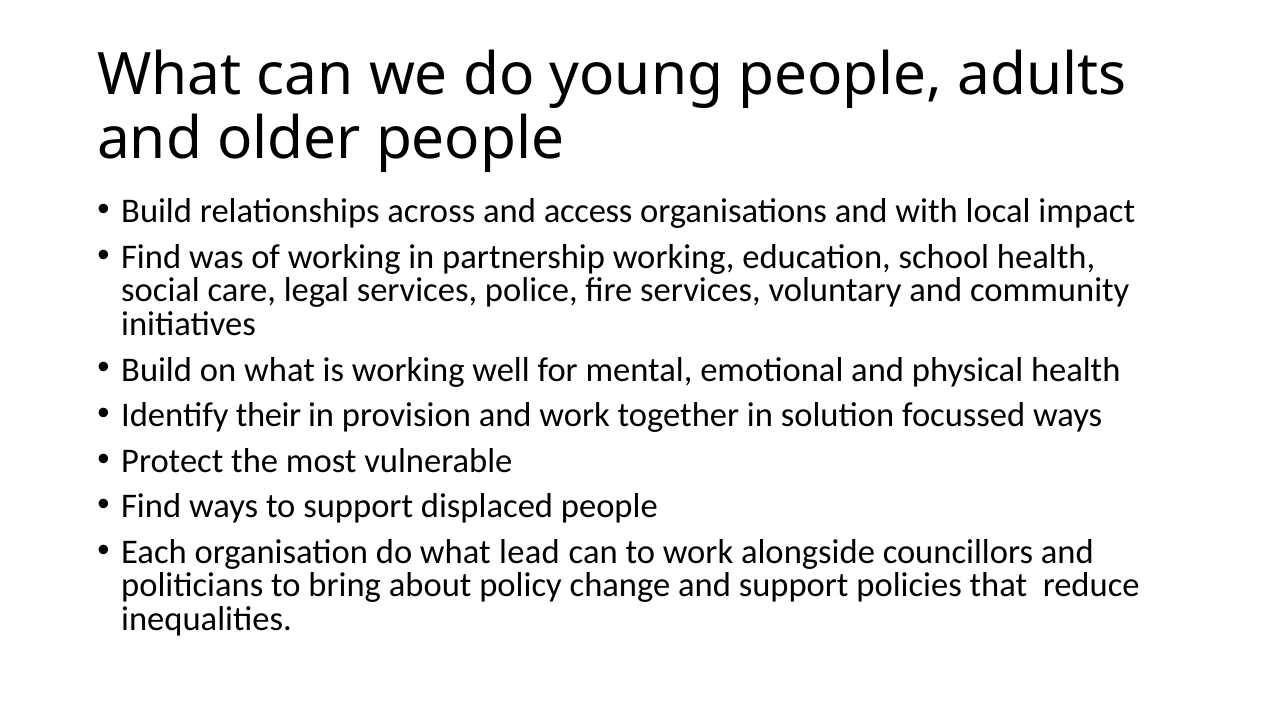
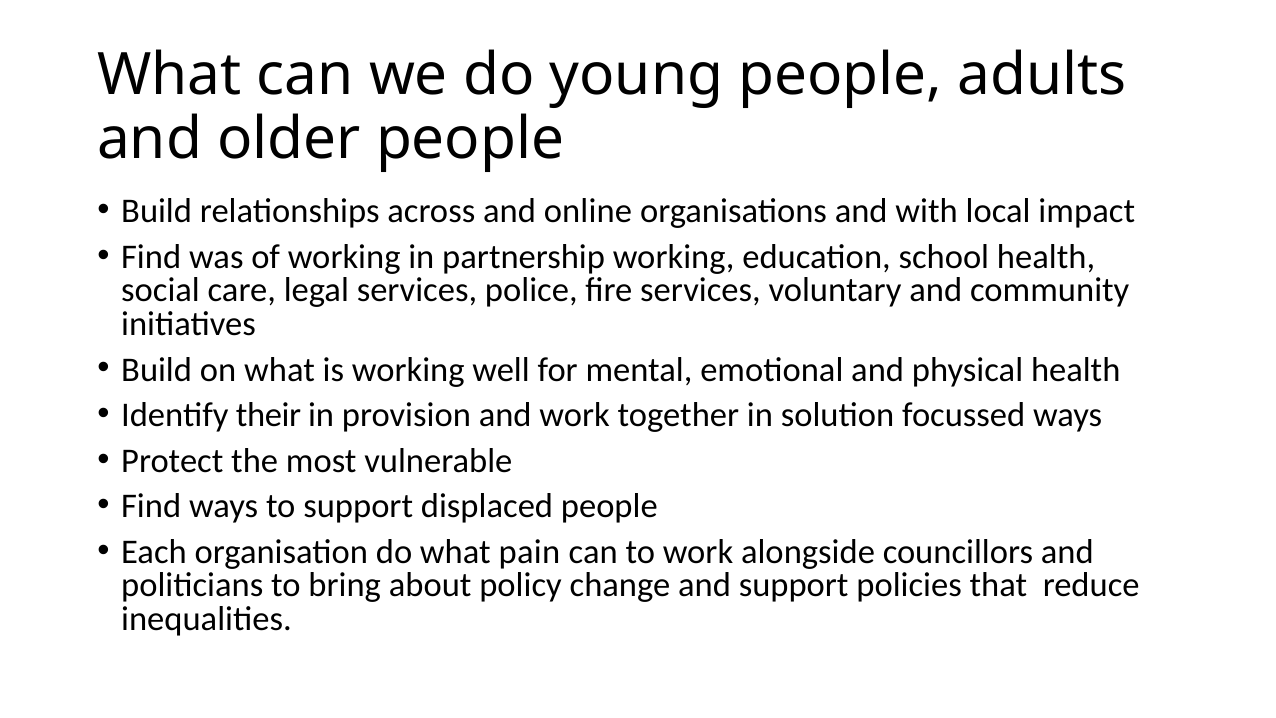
access: access -> online
lead: lead -> pain
